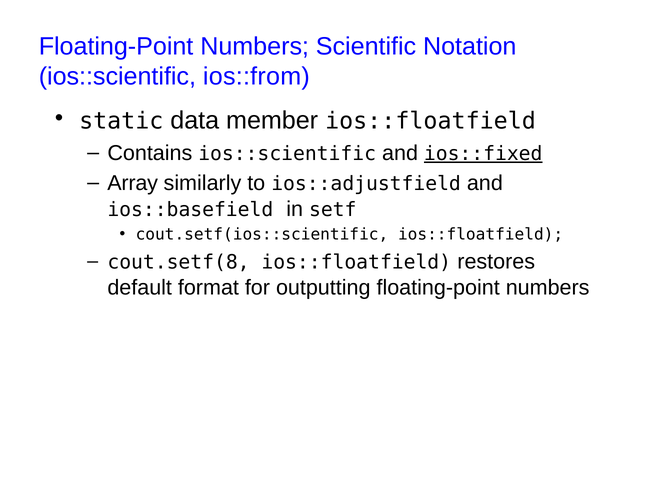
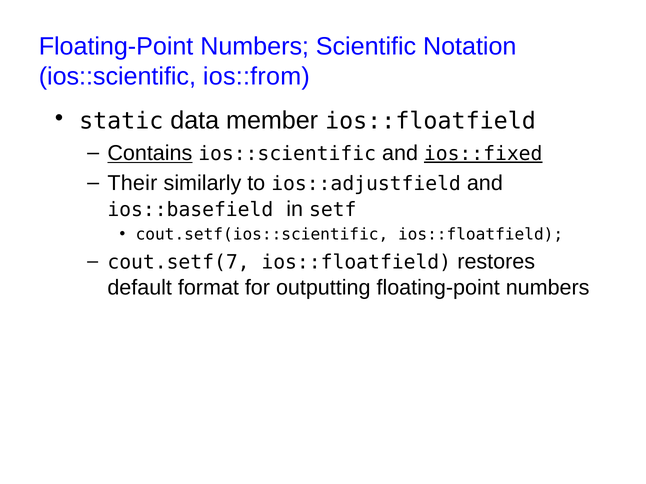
Contains underline: none -> present
Array: Array -> Their
cout.setf(8: cout.setf(8 -> cout.setf(7
